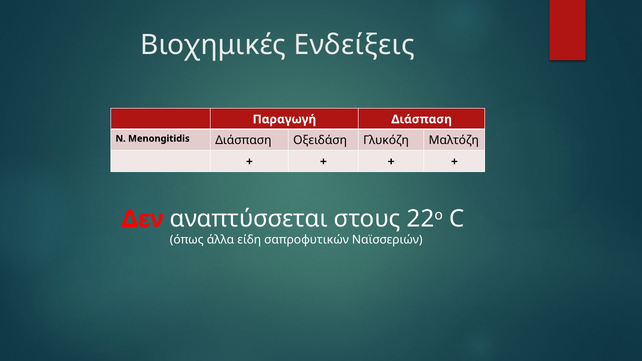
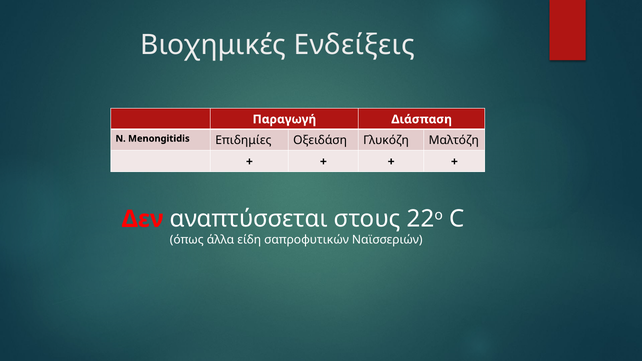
Menongitidis Διάσπαση: Διάσπαση -> Επιδημίες
